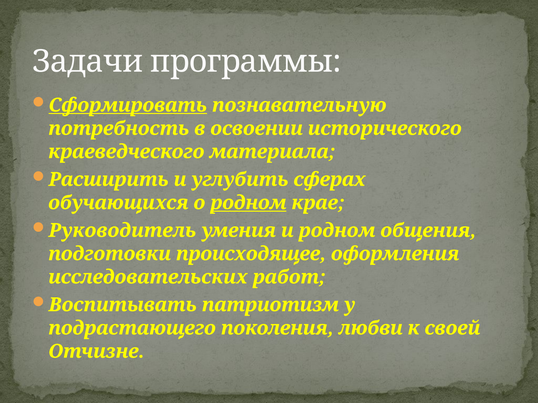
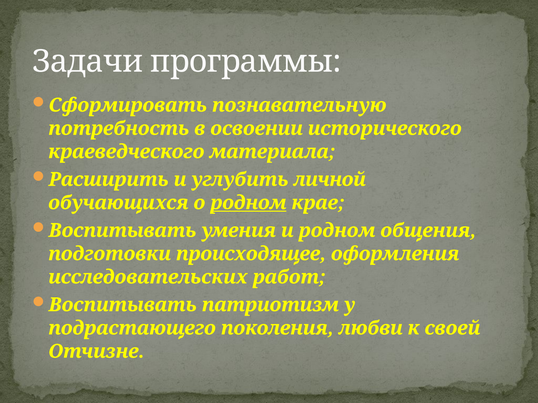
Сформировать underline: present -> none
сферах: сферах -> личной
Руководитель at (122, 231): Руководитель -> Воспитывать
